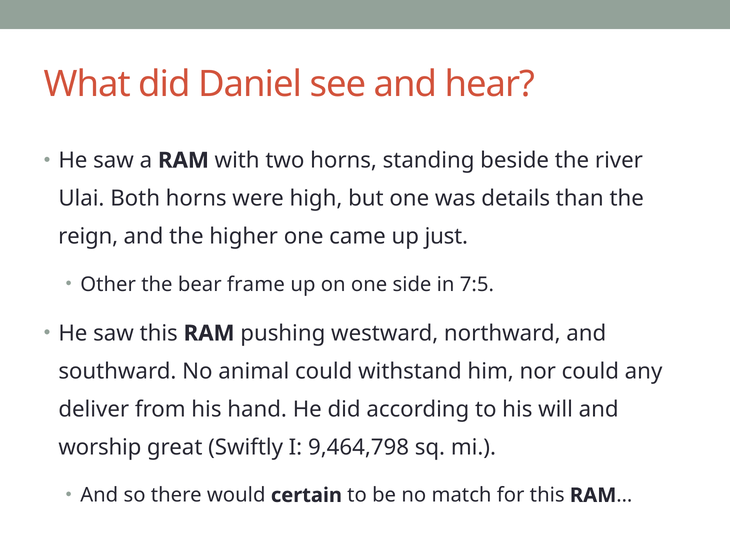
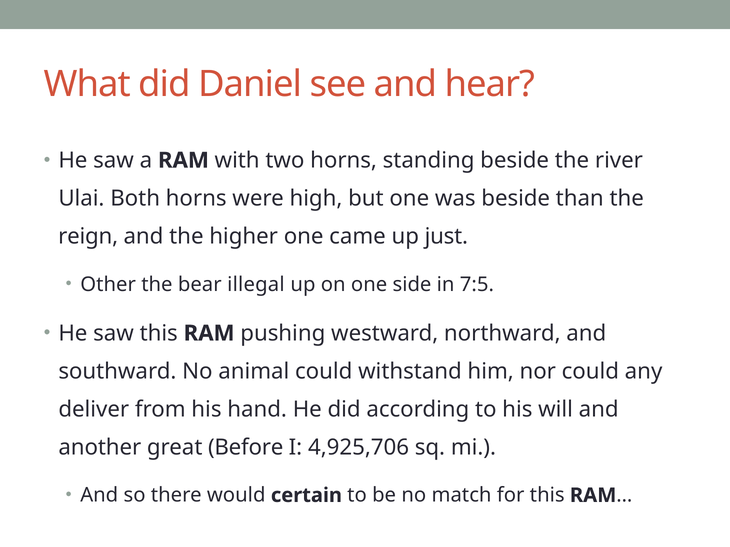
was details: details -> beside
frame: frame -> illegal
worship: worship -> another
Swiftly: Swiftly -> Before
9,464,798: 9,464,798 -> 4,925,706
